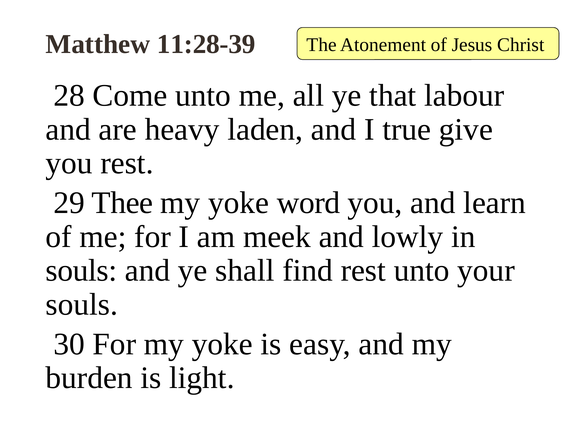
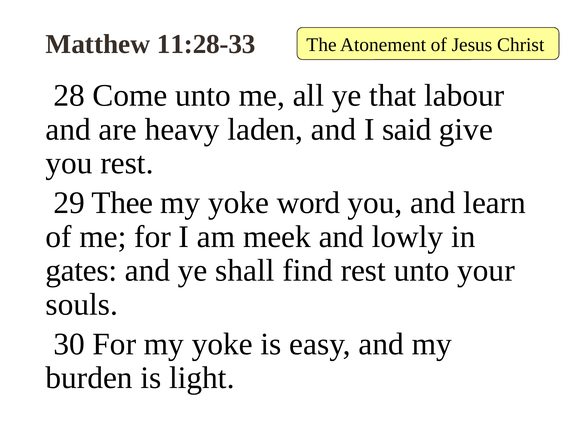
11:28-39: 11:28-39 -> 11:28-33
true: true -> said
souls at (81, 271): souls -> gates
